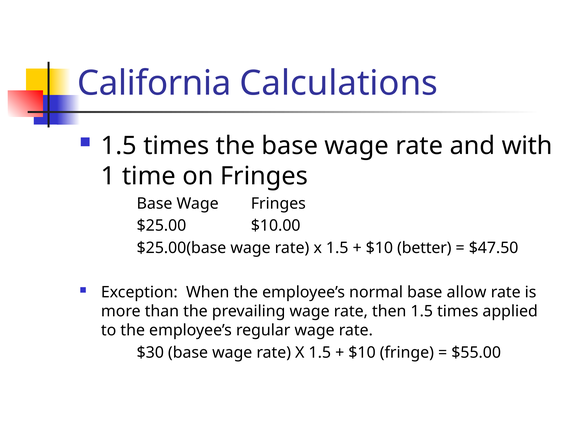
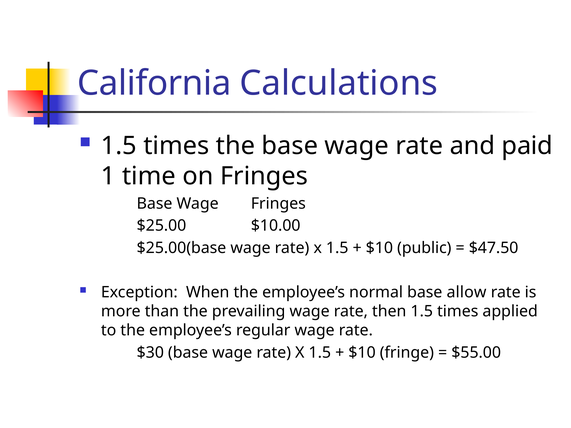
with: with -> paid
better: better -> public
